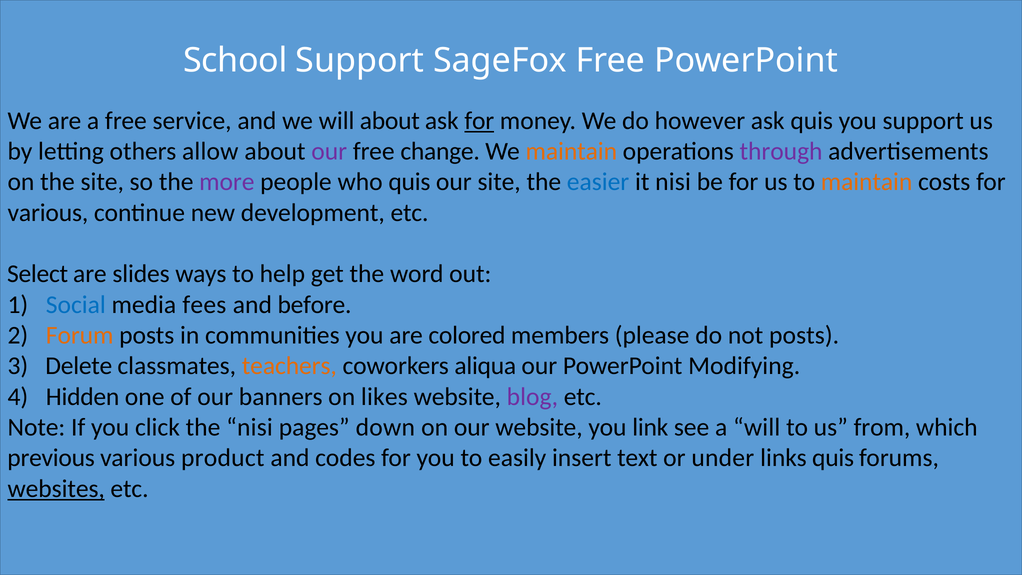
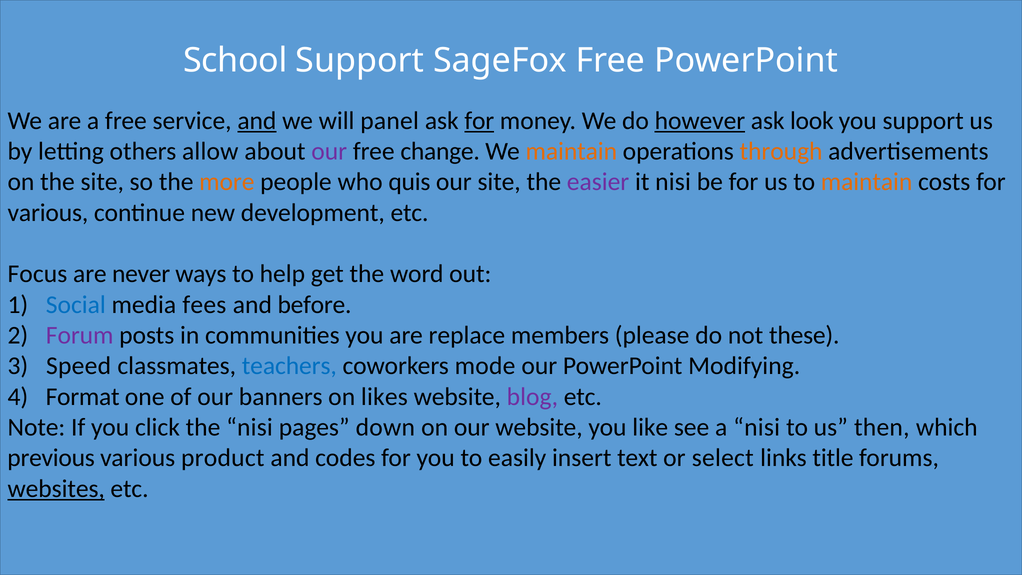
and at (257, 121) underline: none -> present
will about: about -> panel
however underline: none -> present
ask quis: quis -> look
through colour: purple -> orange
more colour: purple -> orange
easier colour: blue -> purple
Select: Select -> Focus
slides: slides -> never
Forum colour: orange -> purple
colored: colored -> replace
not posts: posts -> these
Delete: Delete -> Speed
teachers colour: orange -> blue
aliqua: aliqua -> mode
Hidden: Hidden -> Format
link: link -> like
a will: will -> nisi
from: from -> then
under: under -> select
links quis: quis -> title
